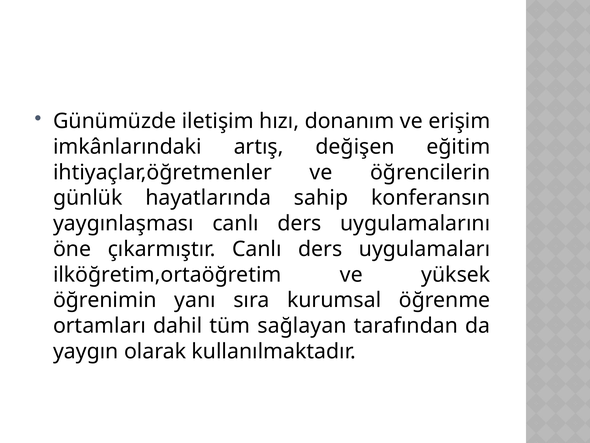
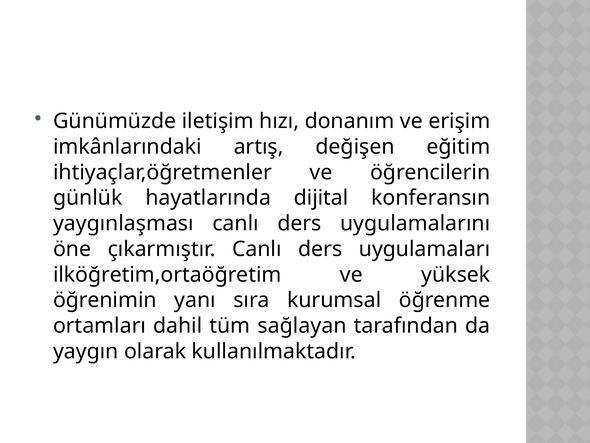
sahip: sahip -> dijital
